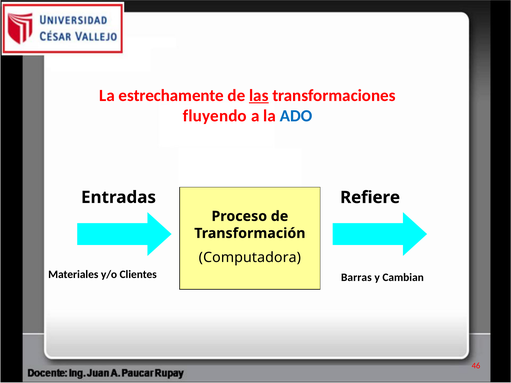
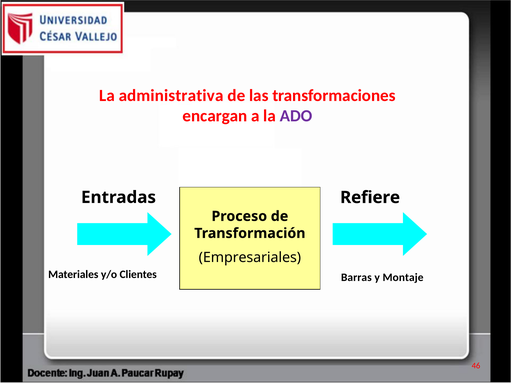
estrechamente: estrechamente -> administrativa
las underline: present -> none
fluyendo: fluyendo -> encargan
ADO colour: blue -> purple
Computadora: Computadora -> Empresariales
Cambian: Cambian -> Montaje
